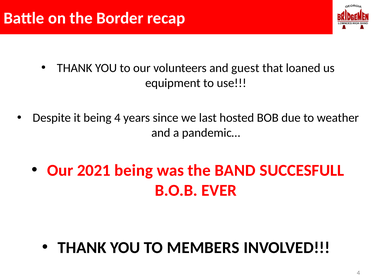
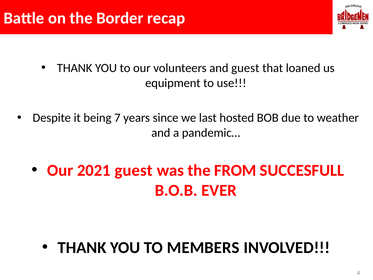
being 4: 4 -> 7
2021 being: being -> guest
BAND: BAND -> FROM
